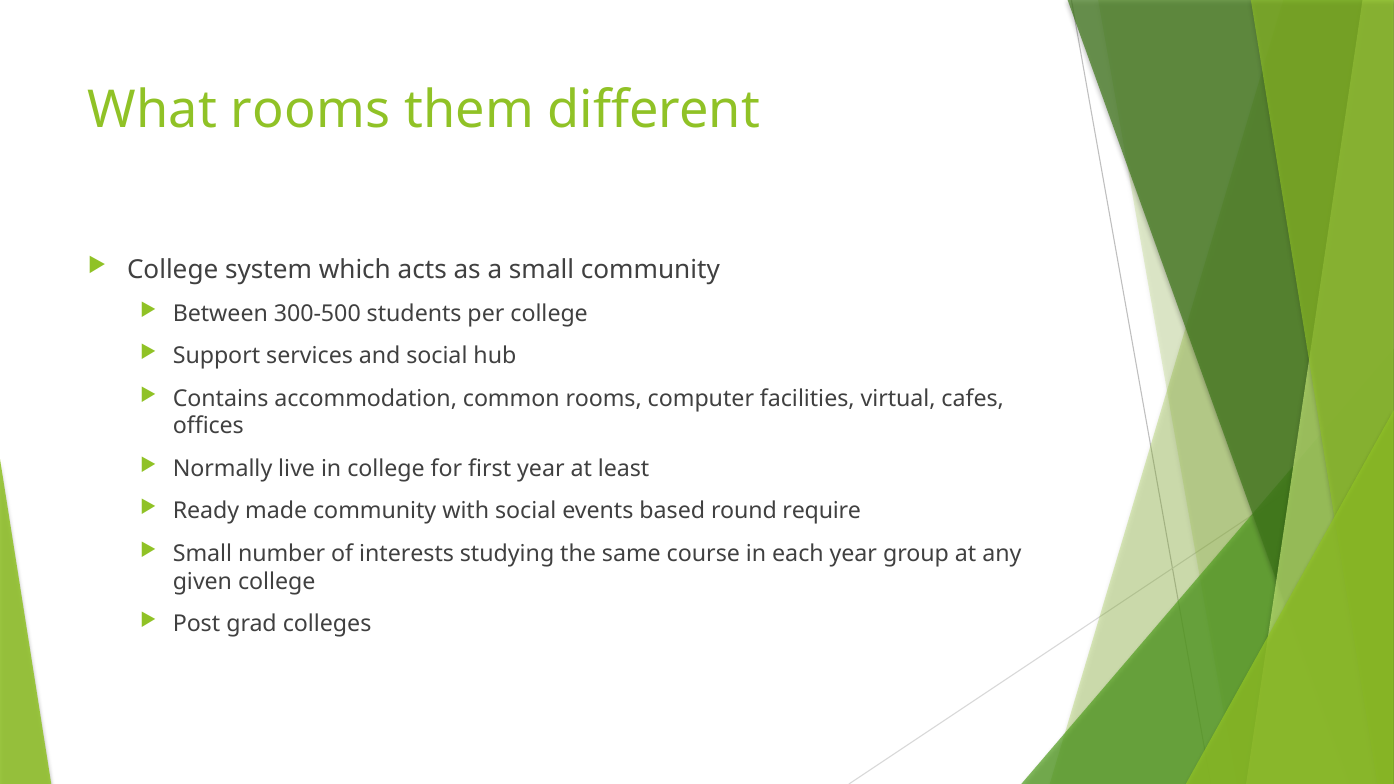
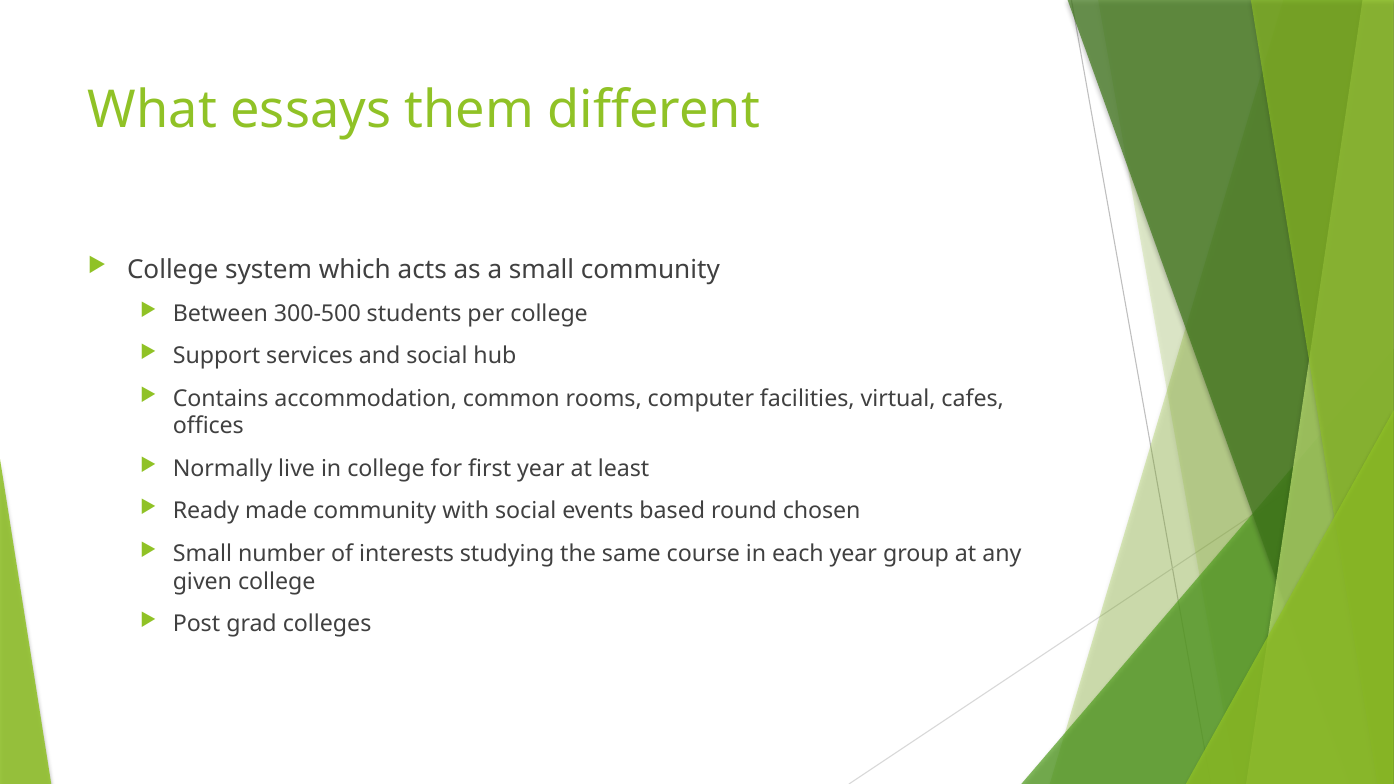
What rooms: rooms -> essays
require: require -> chosen
